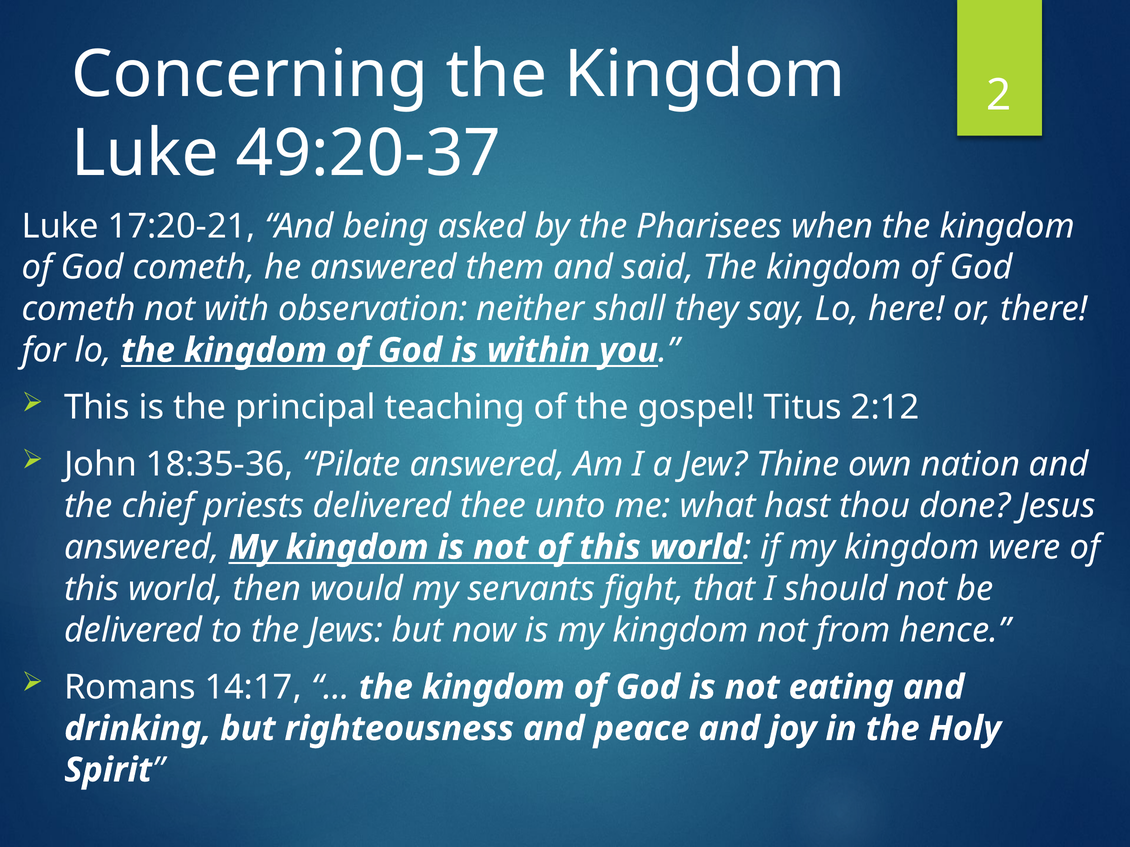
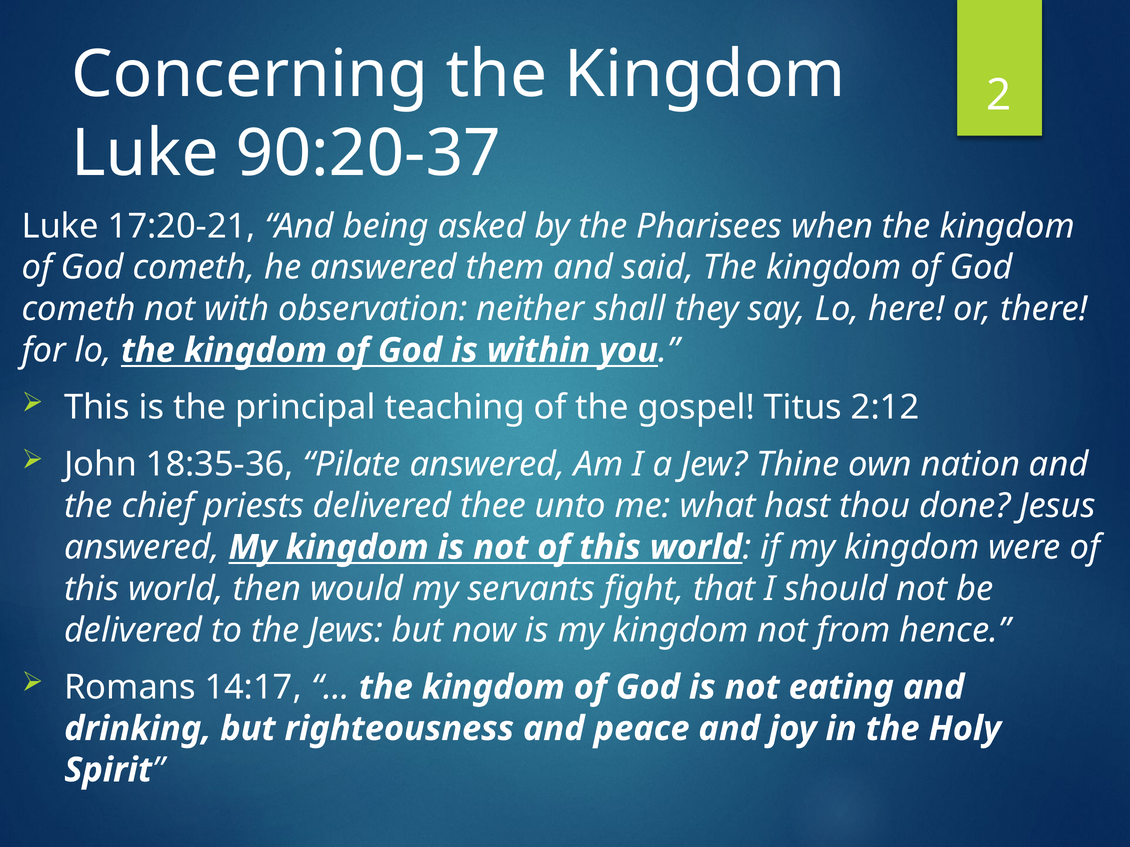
49:20-37: 49:20-37 -> 90:20-37
